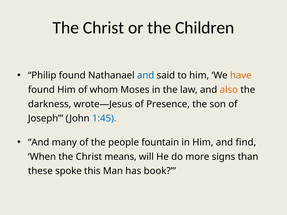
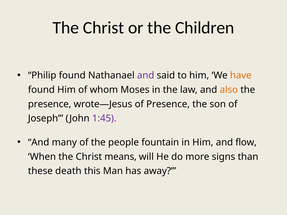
and at (146, 76) colour: blue -> purple
darkness at (50, 104): darkness -> presence
1:45 colour: blue -> purple
find: find -> flow
spoke: spoke -> death
book: book -> away
